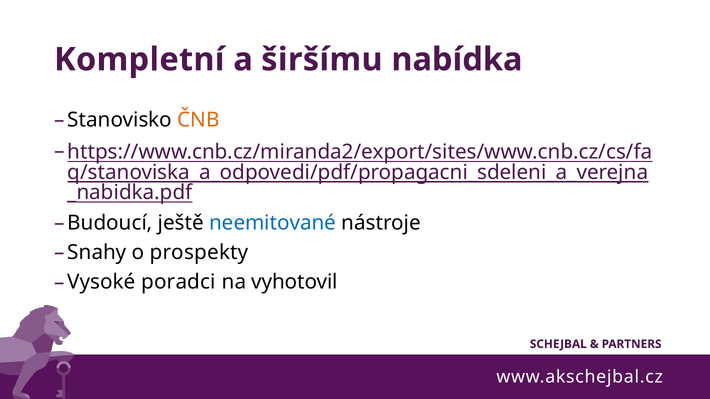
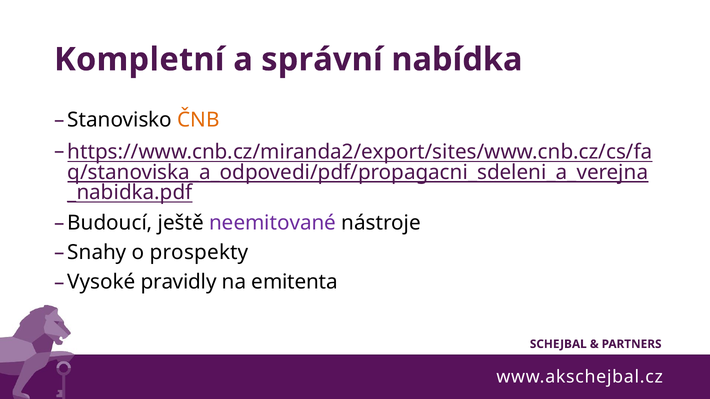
širšímu: širšímu -> správní
neemitované colour: blue -> purple
poradci: poradci -> pravidly
vyhotovil: vyhotovil -> emitenta
